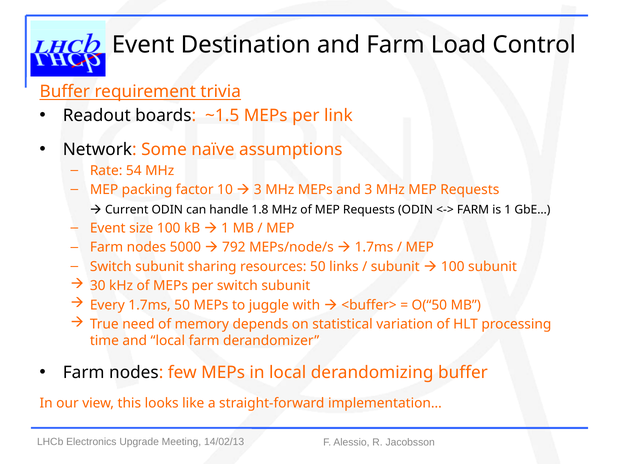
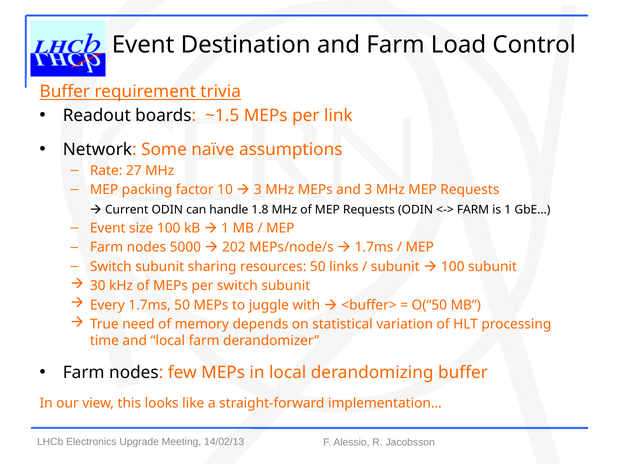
54: 54 -> 27
792: 792 -> 202
